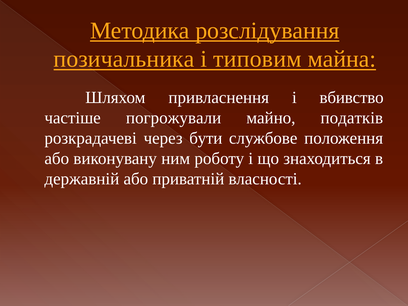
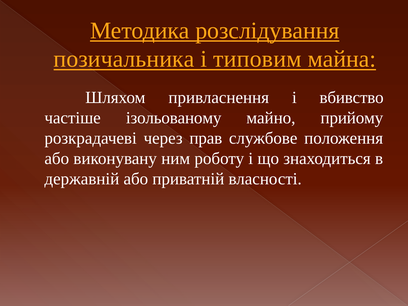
погрожували: погрожували -> ізольованому
податків: податків -> прийому
бути: бути -> прав
